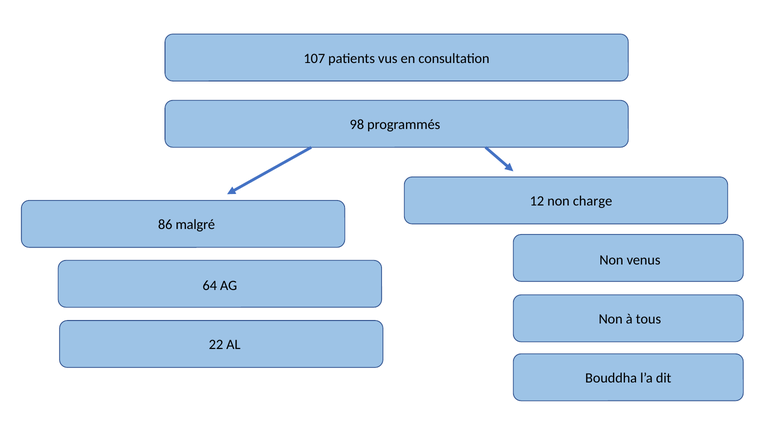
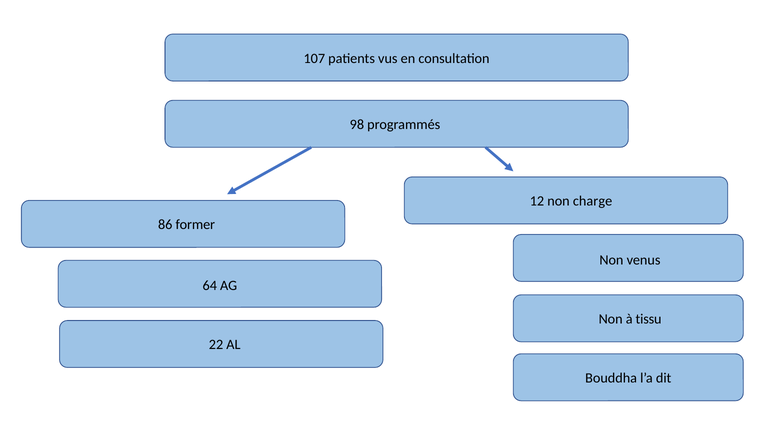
malgré: malgré -> former
tous: tous -> tissu
